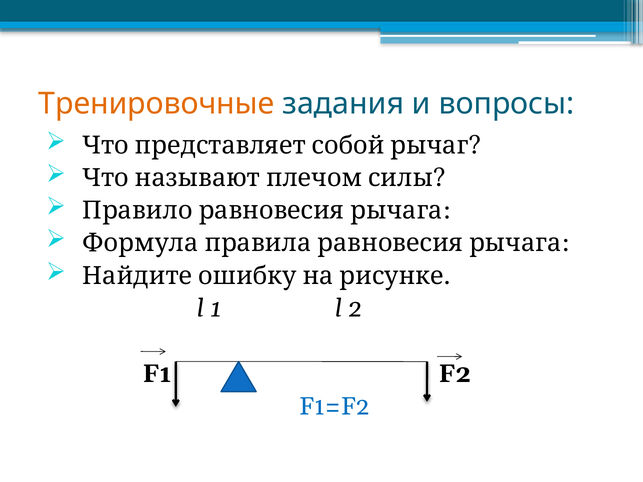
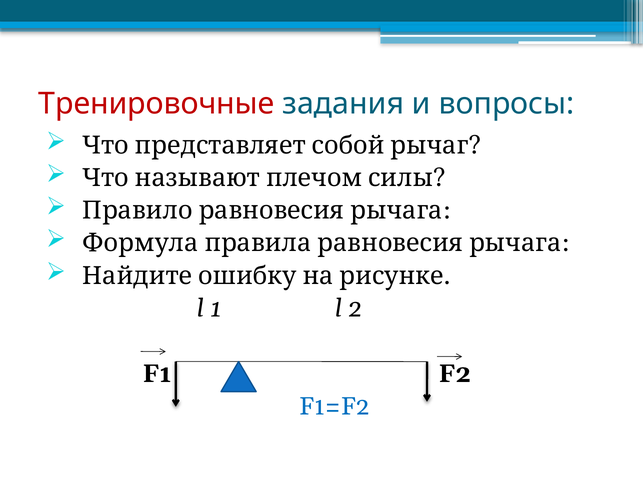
Тренировочные colour: orange -> red
